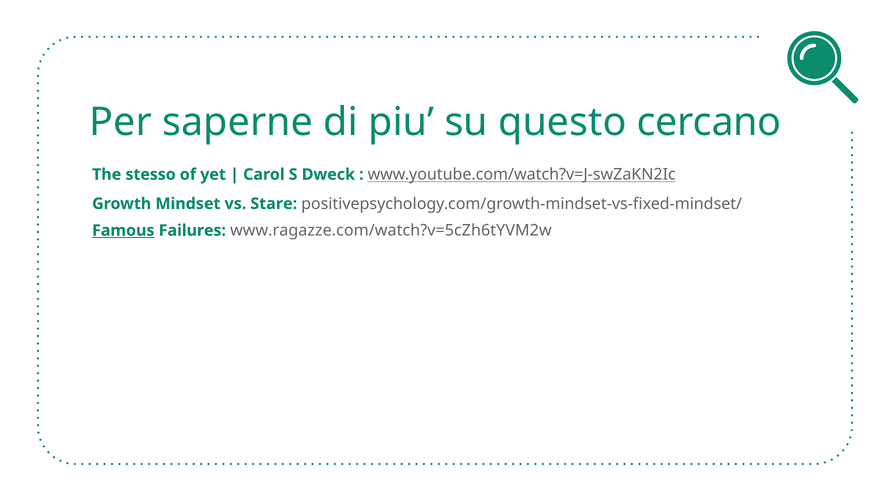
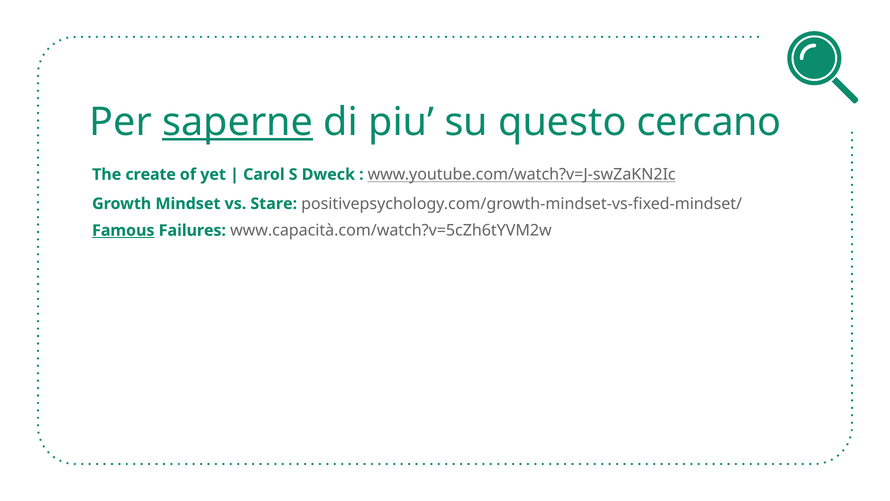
saperne underline: none -> present
stesso: stesso -> create
www.ragazze.com/watch?v=5cZh6tYVM2w: www.ragazze.com/watch?v=5cZh6tYVM2w -> www.capacità.com/watch?v=5cZh6tYVM2w
